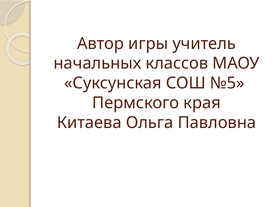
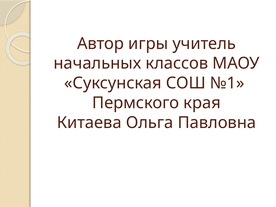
№5: №5 -> №1
